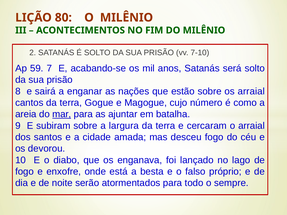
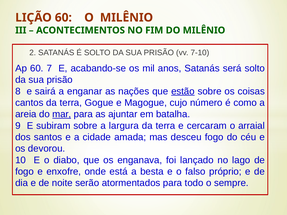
LIÇÃO 80: 80 -> 60
Ap 59: 59 -> 60
estão underline: none -> present
os arraial: arraial -> coisas
